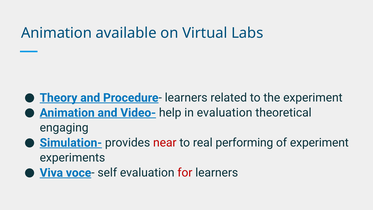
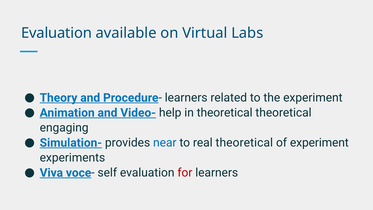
Animation at (56, 33): Animation -> Evaluation
in evaluation: evaluation -> theoretical
near colour: red -> blue
real performing: performing -> theoretical
